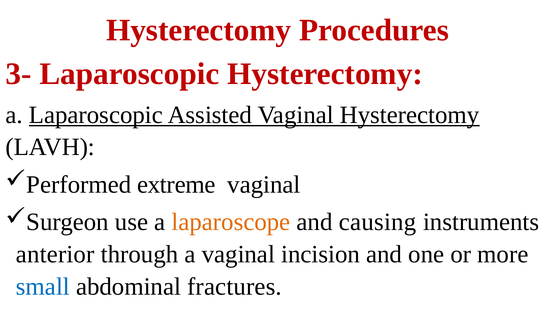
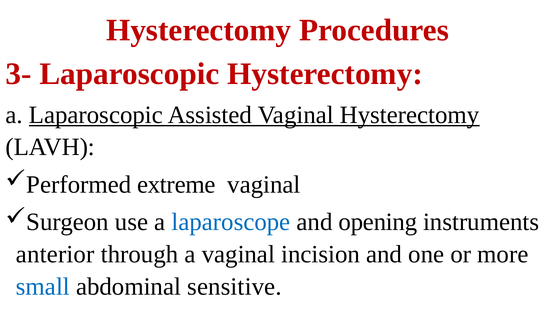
laparoscope colour: orange -> blue
causing: causing -> opening
fractures: fractures -> sensitive
